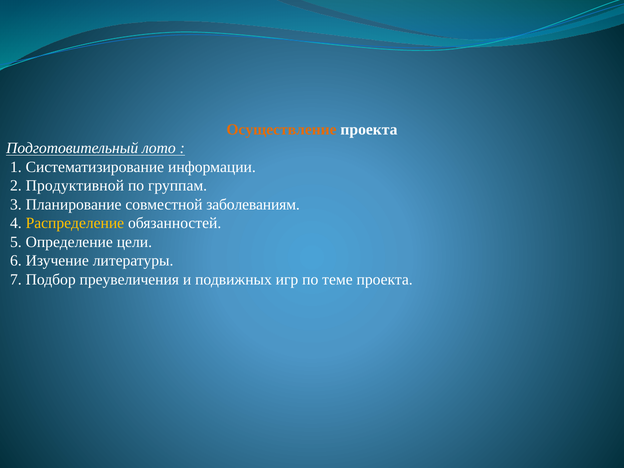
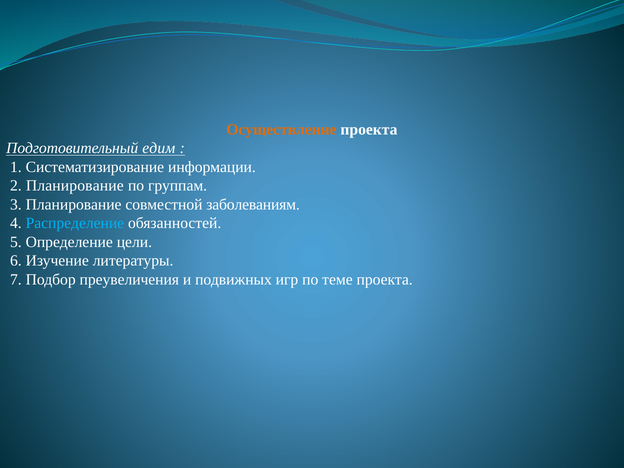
лото: лото -> едим
2 Продуктивной: Продуктивной -> Планирование
Распределение colour: yellow -> light blue
